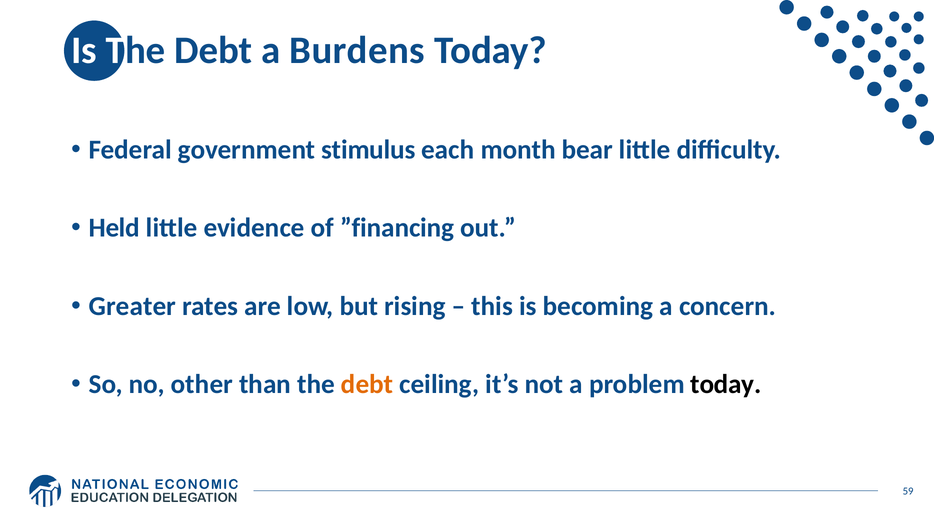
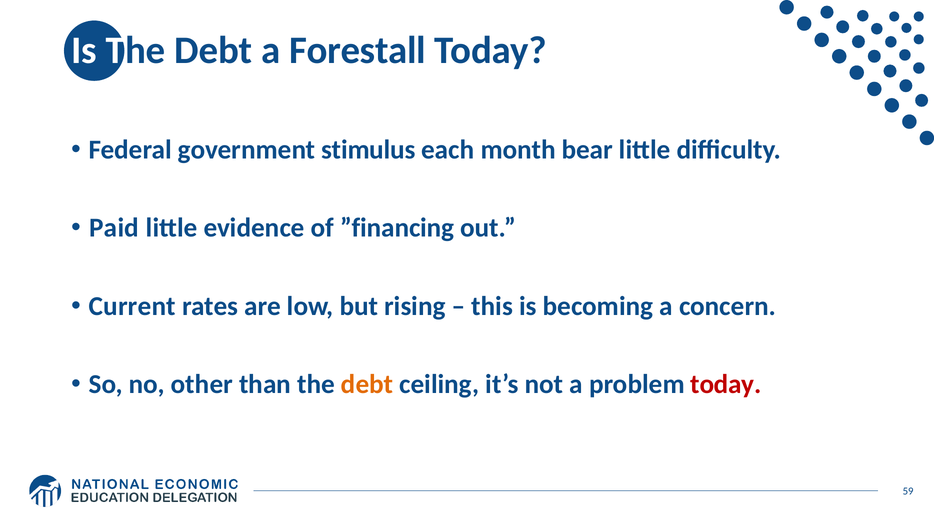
Burdens: Burdens -> Forestall
Held: Held -> Paid
Greater: Greater -> Current
today at (726, 385) colour: black -> red
